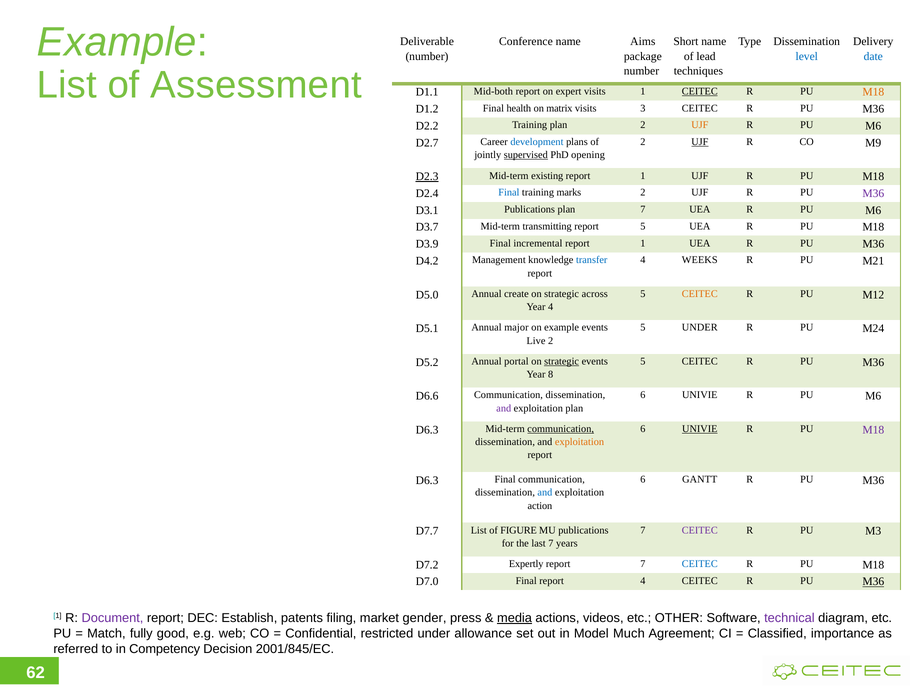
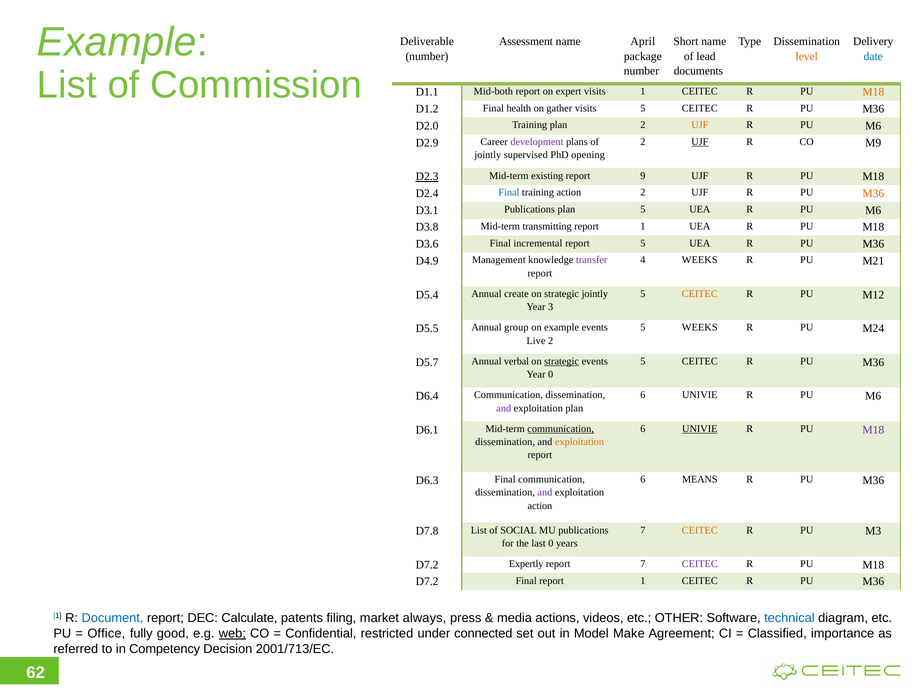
Conference: Conference -> Assessment
Aims: Aims -> April
level colour: blue -> orange
techniques: techniques -> documents
Assessment: Assessment -> Commission
CEITEC at (700, 91) underline: present -> none
matrix: matrix -> gather
visits 3: 3 -> 5
D2.2: D2.2 -> D2.0
D2.7: D2.7 -> D2.9
development colour: blue -> purple
supervised underline: present -> none
1 at (643, 176): 1 -> 9
training marks: marks -> action
M36 at (873, 193) colour: purple -> orange
plan 7: 7 -> 5
D3.7: D3.7 -> D3.8
5 at (643, 226): 5 -> 1
D3.9: D3.9 -> D3.6
1 at (643, 243): 1 -> 5
D4.2: D4.2 -> D4.9
transfer colour: blue -> purple
D5.0: D5.0 -> D5.4
strategic across: across -> jointly
Year 4: 4 -> 3
5 UNDER: UNDER -> WEEKS
D5.1: D5.1 -> D5.5
major: major -> group
D5.2: D5.2 -> D5.7
portal: portal -> verbal
Year 8: 8 -> 0
D6.6: D6.6 -> D6.4
D6.3 at (427, 430): D6.3 -> D6.1
GANTT: GANTT -> MEANS
and at (545, 493) colour: blue -> purple
CEITEC at (700, 530) colour: purple -> orange
D7.7: D7.7 -> D7.8
FIGURE: FIGURE -> SOCIAL
last 7: 7 -> 0
CEITEC at (700, 564) colour: blue -> purple
D7.0 at (427, 582): D7.0 -> D7.2
Final report 4: 4 -> 1
M36 at (873, 582) underline: present -> none
Document colour: purple -> blue
Establish: Establish -> Calculate
gender: gender -> always
media underline: present -> none
technical colour: purple -> blue
Match: Match -> Office
web underline: none -> present
allowance: allowance -> connected
Much: Much -> Make
2001/845/EC: 2001/845/EC -> 2001/713/EC
